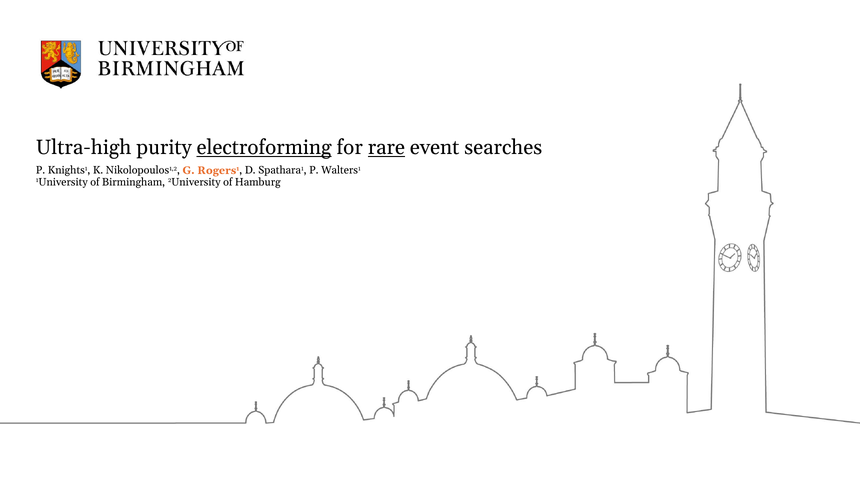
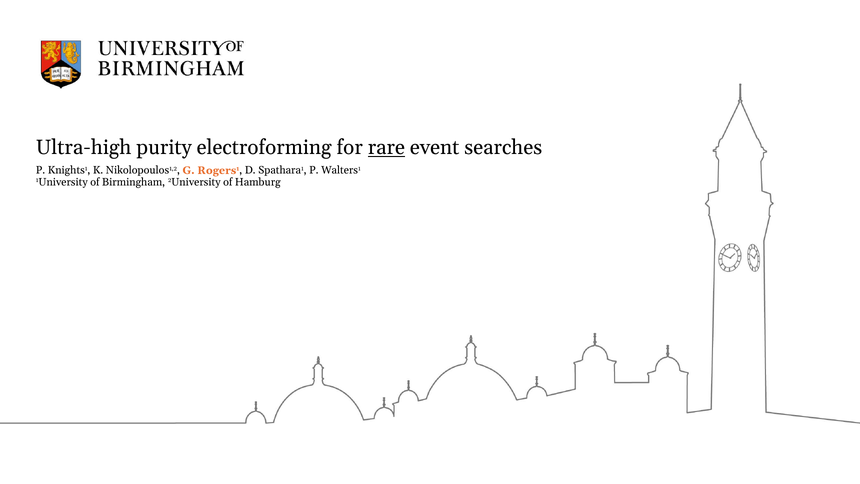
electroforming underline: present -> none
